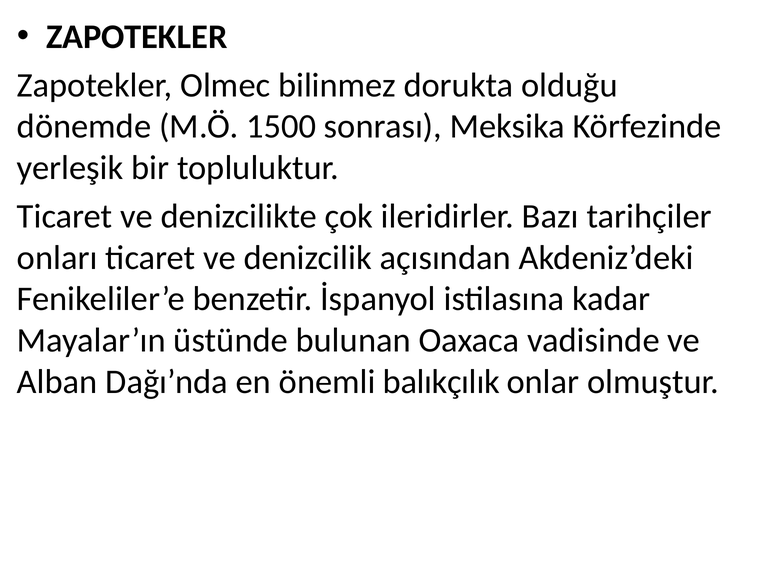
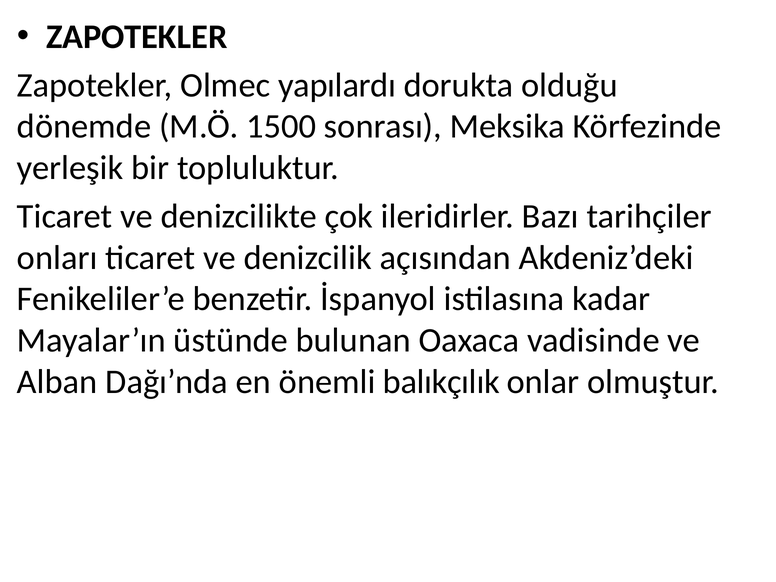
bilinmez: bilinmez -> yapılardı
